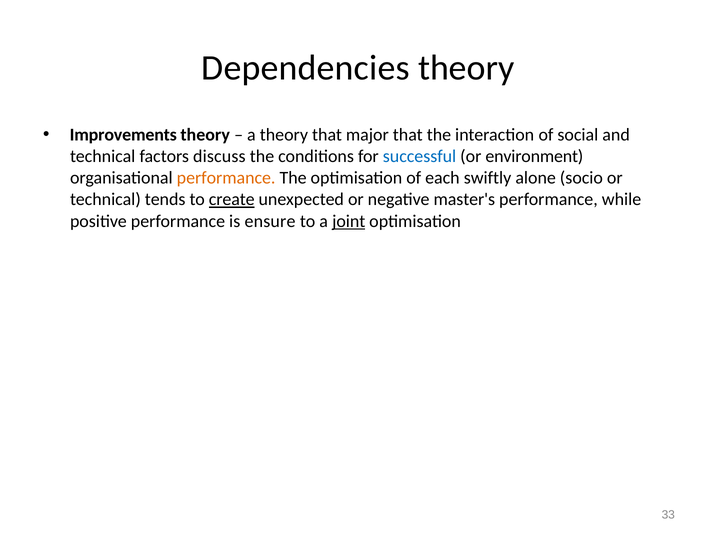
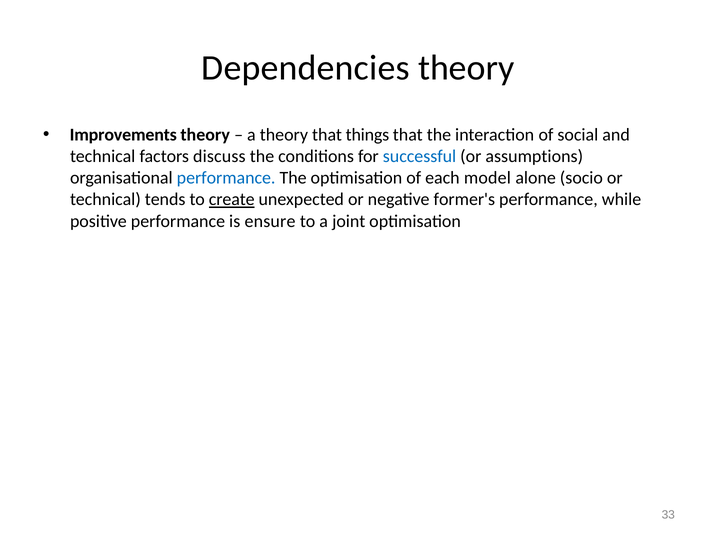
major: major -> things
environment: environment -> assumptions
performance at (226, 178) colour: orange -> blue
swiftly: swiftly -> model
master's: master's -> former's
joint underline: present -> none
